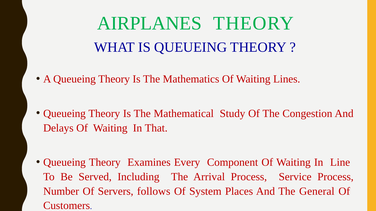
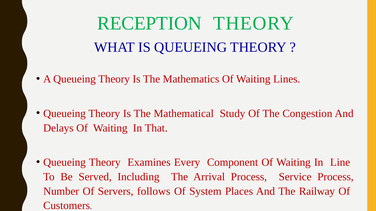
AIRPLANES: AIRPLANES -> RECEPTION
General: General -> Railway
